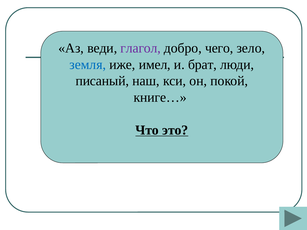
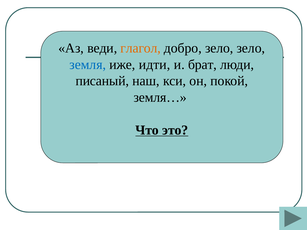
глагол colour: purple -> orange
добро чего: чего -> зело
имел: имел -> идти
книге…: книге… -> земля…
